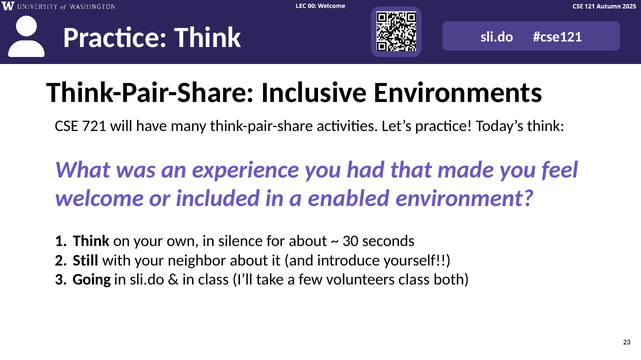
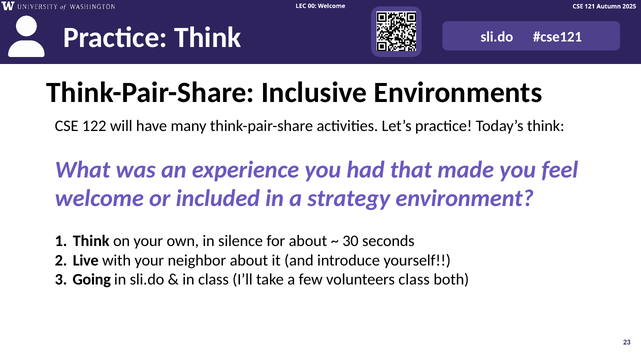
721: 721 -> 122
enabled: enabled -> strategy
Still: Still -> Live
